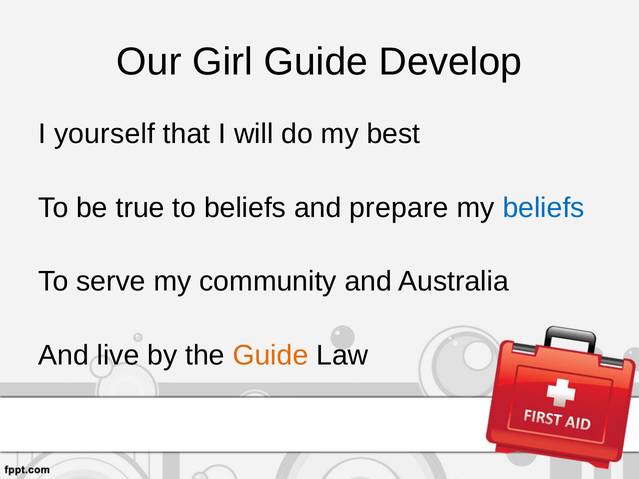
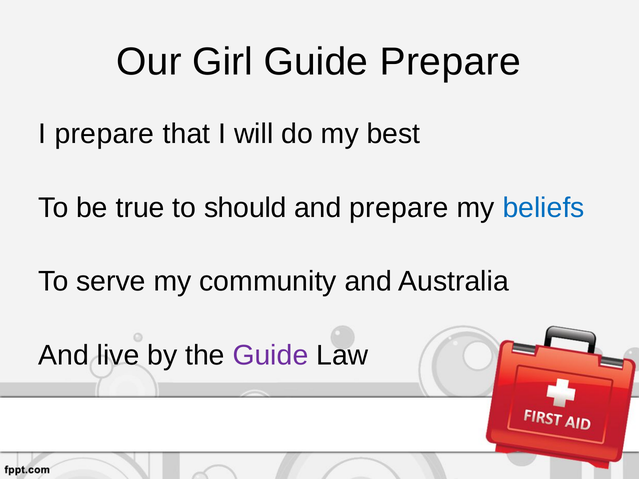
Guide Develop: Develop -> Prepare
I yourself: yourself -> prepare
to beliefs: beliefs -> should
Guide at (270, 356) colour: orange -> purple
